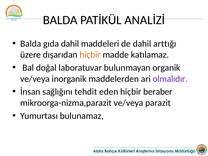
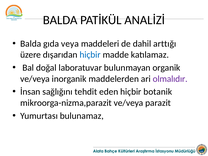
gıda dahil: dahil -> veya
hiçbir at (90, 55) colour: orange -> blue
beraber: beraber -> botanik
